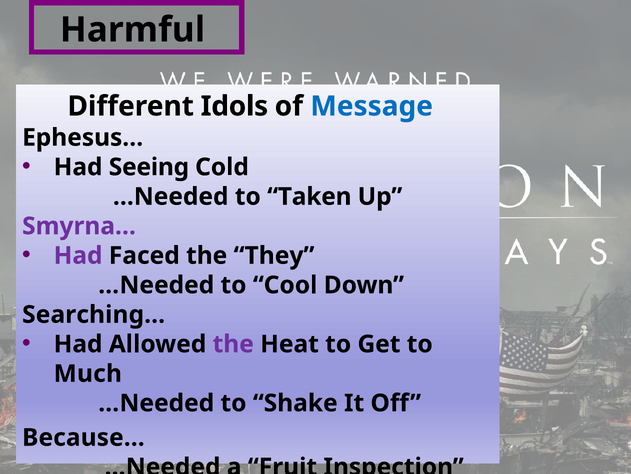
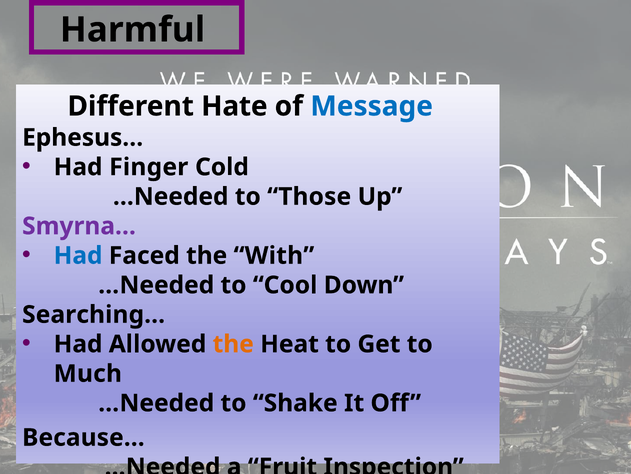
Idols: Idols -> Hate
Seeing: Seeing -> Finger
Taken: Taken -> Those
Had at (78, 255) colour: purple -> blue
They: They -> With
the at (233, 344) colour: purple -> orange
